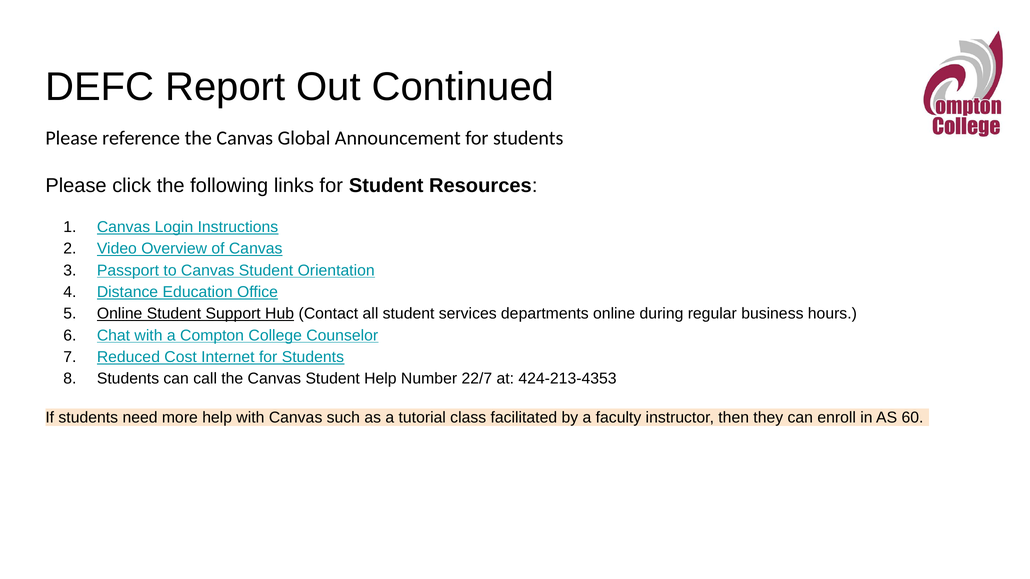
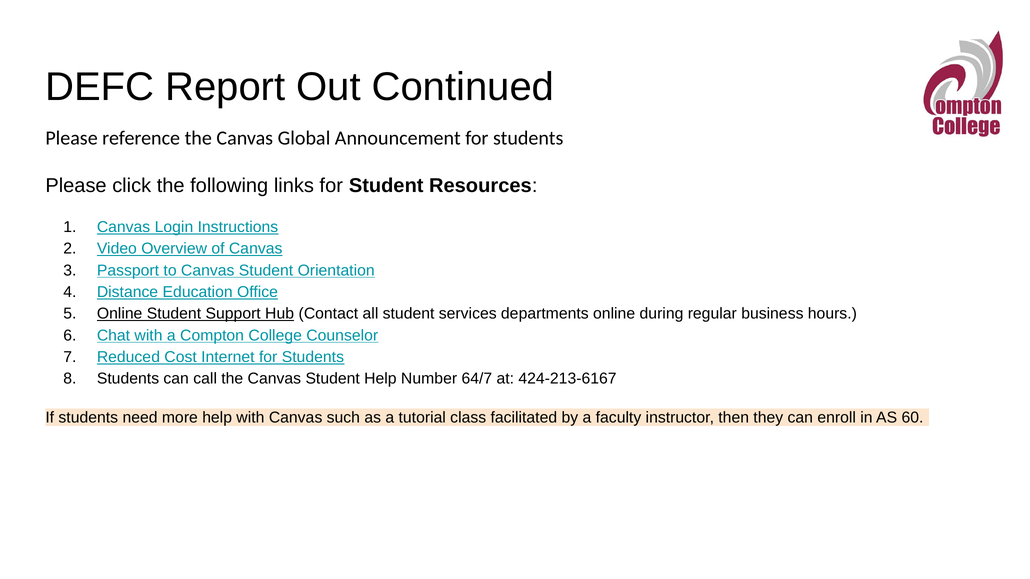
22/7: 22/7 -> 64/7
424-213-4353: 424-213-4353 -> 424-213-6167
